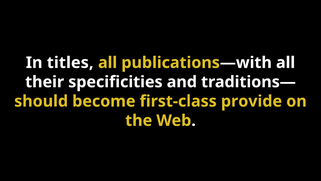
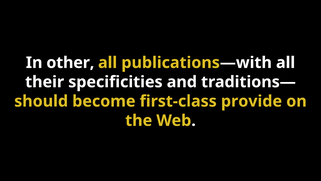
titles: titles -> other
